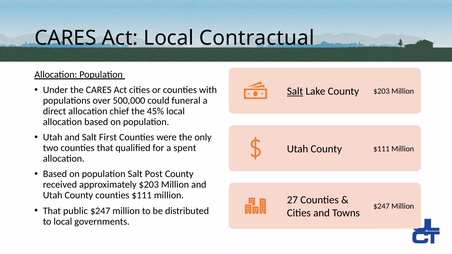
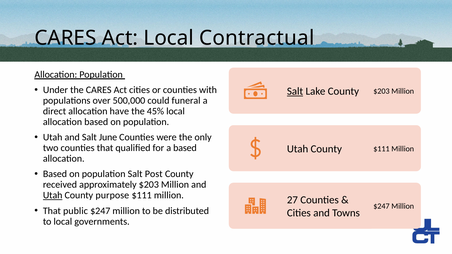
chief: chief -> have
First: First -> June
a spent: spent -> based
Utah at (53, 196) underline: none -> present
County counties: counties -> purpose
